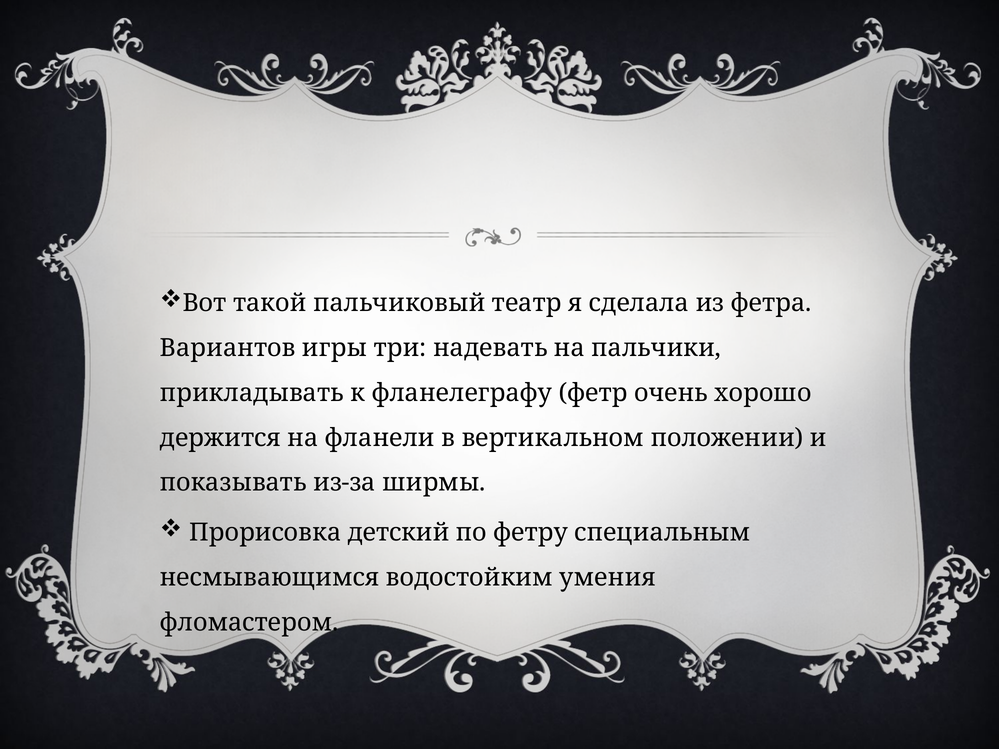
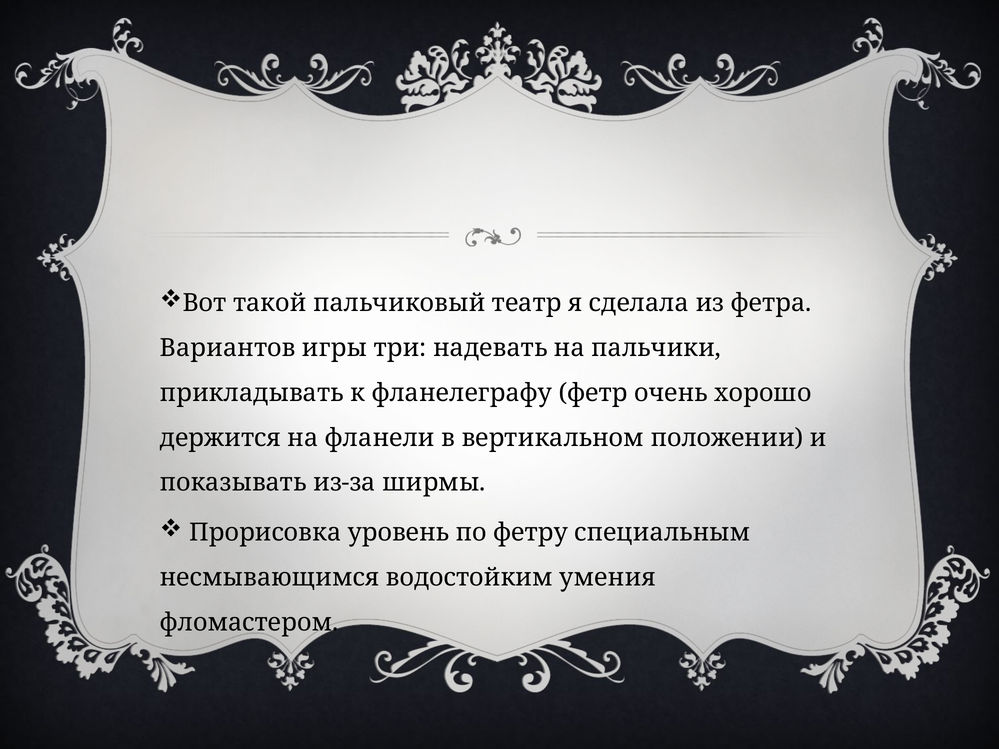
детский: детский -> уровень
